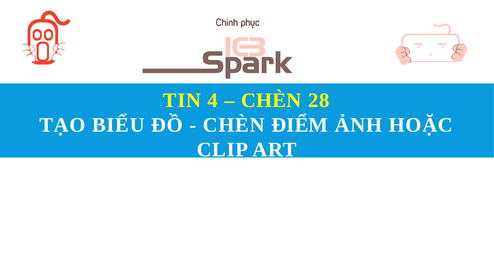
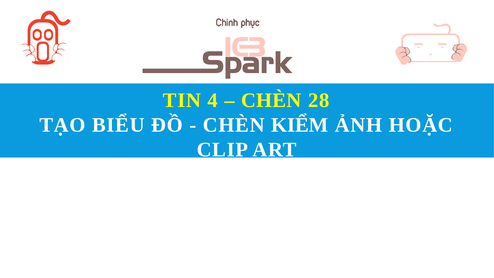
ĐIỂM: ĐIỂM -> KIỂM
